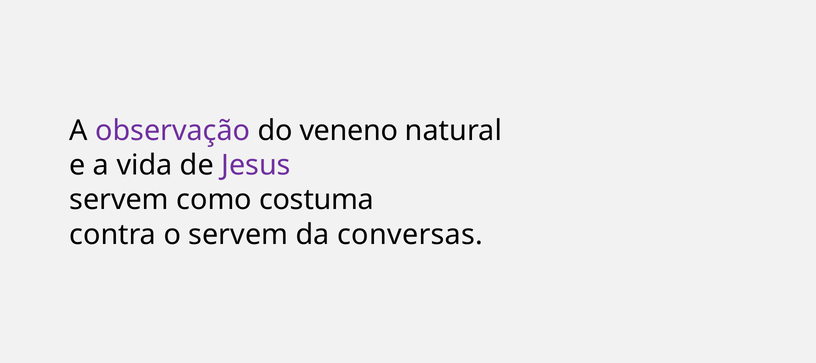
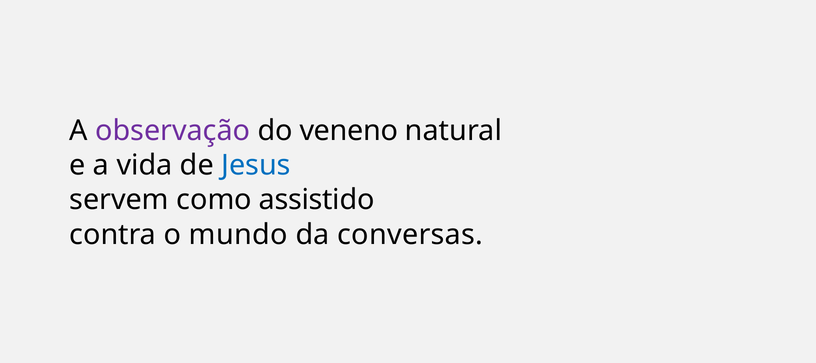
Jesus colour: purple -> blue
costuma: costuma -> assistido
o servem: servem -> mundo
